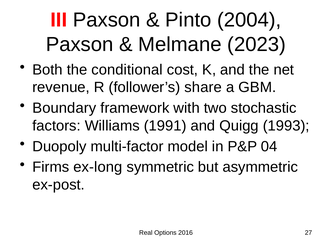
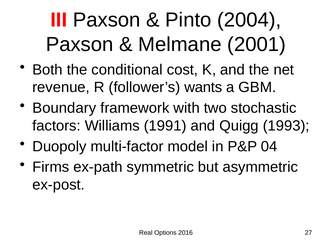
2023: 2023 -> 2001
share: share -> wants
ex-long: ex-long -> ex-path
